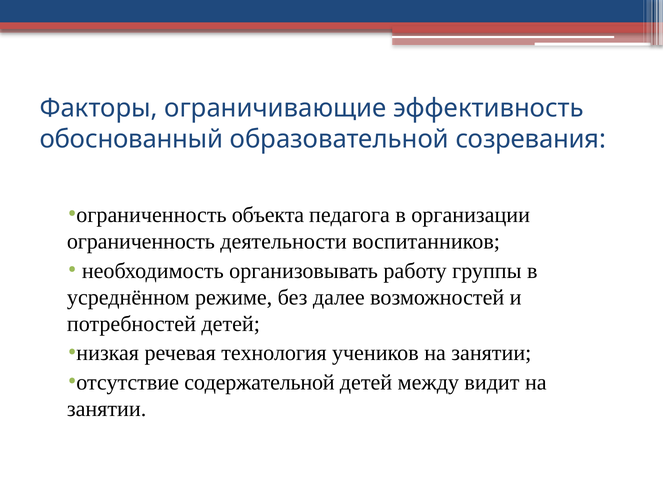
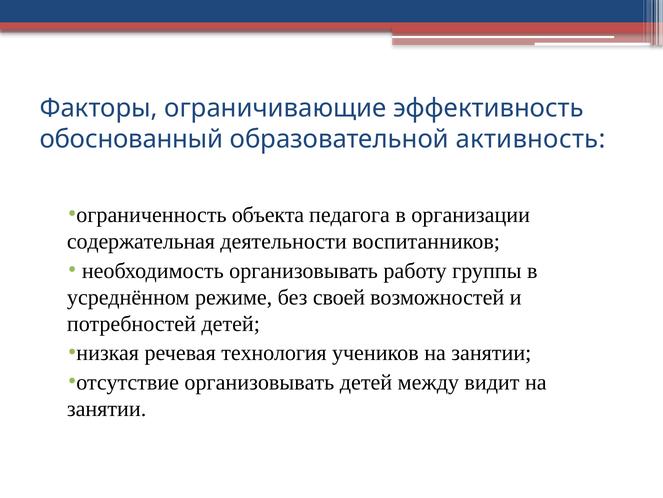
созревания: созревания -> активность
ограниченность at (141, 241): ограниченность -> содержательная
далее: далее -> своей
отсутствие содержательной: содержательной -> организовывать
